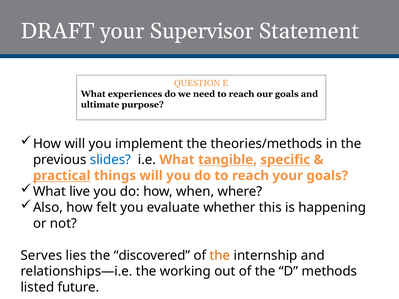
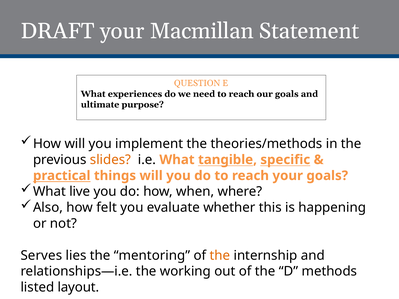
Supervisor: Supervisor -> Macmillan
slides colour: blue -> orange
discovered: discovered -> mentoring
future: future -> layout
